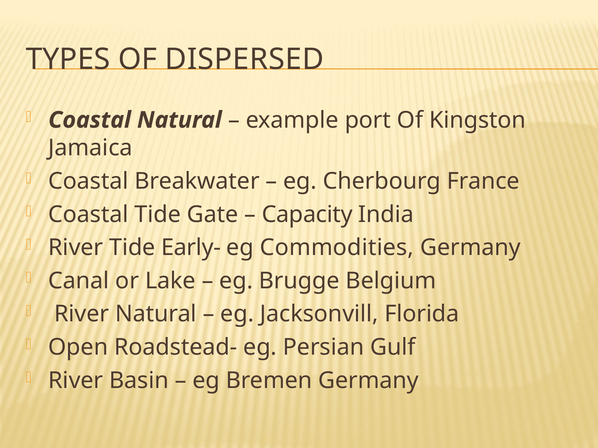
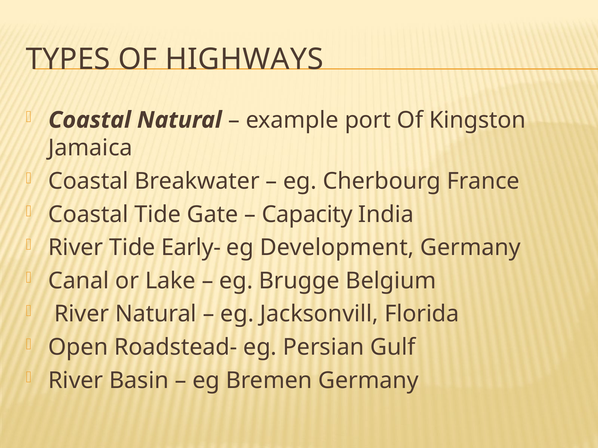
DISPERSED: DISPERSED -> HIGHWAYS
Commodities: Commodities -> Development
